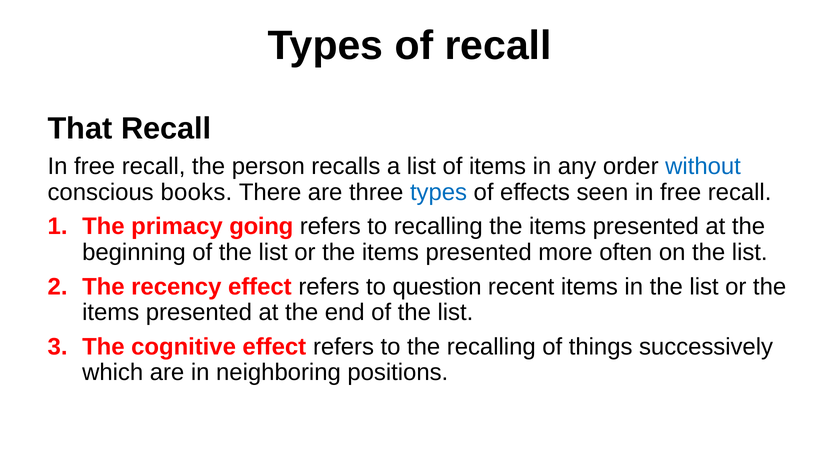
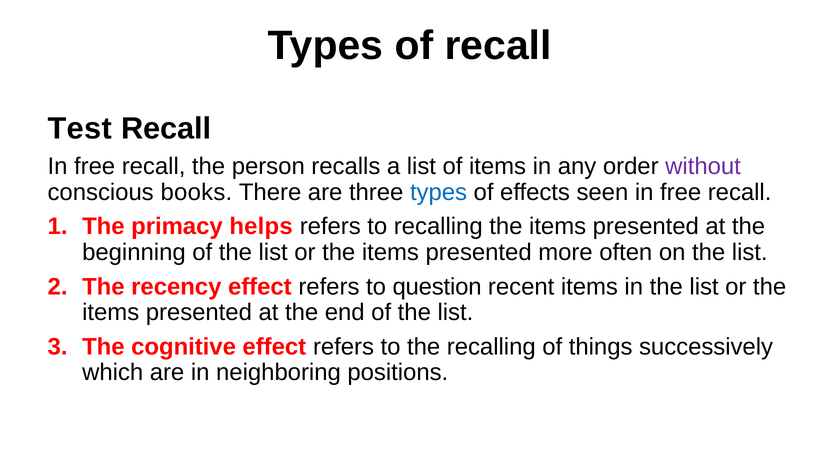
That: That -> Test
without colour: blue -> purple
going: going -> helps
